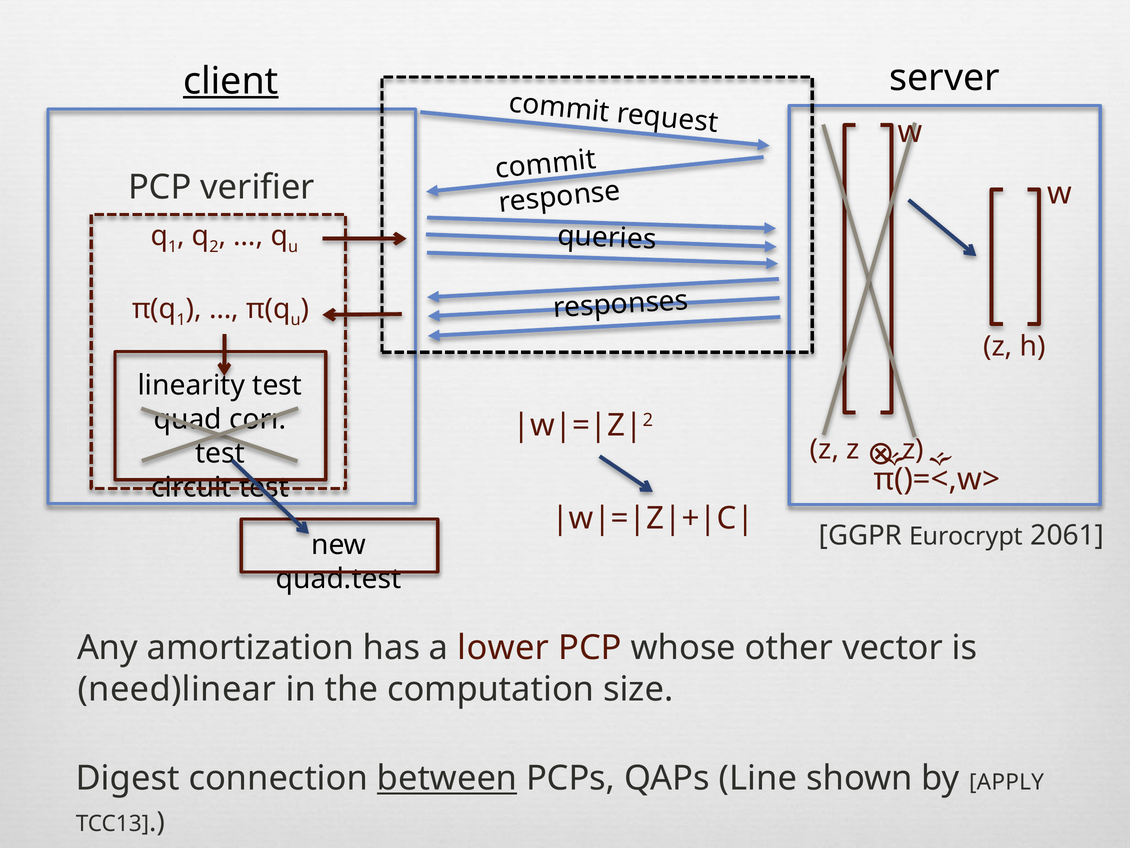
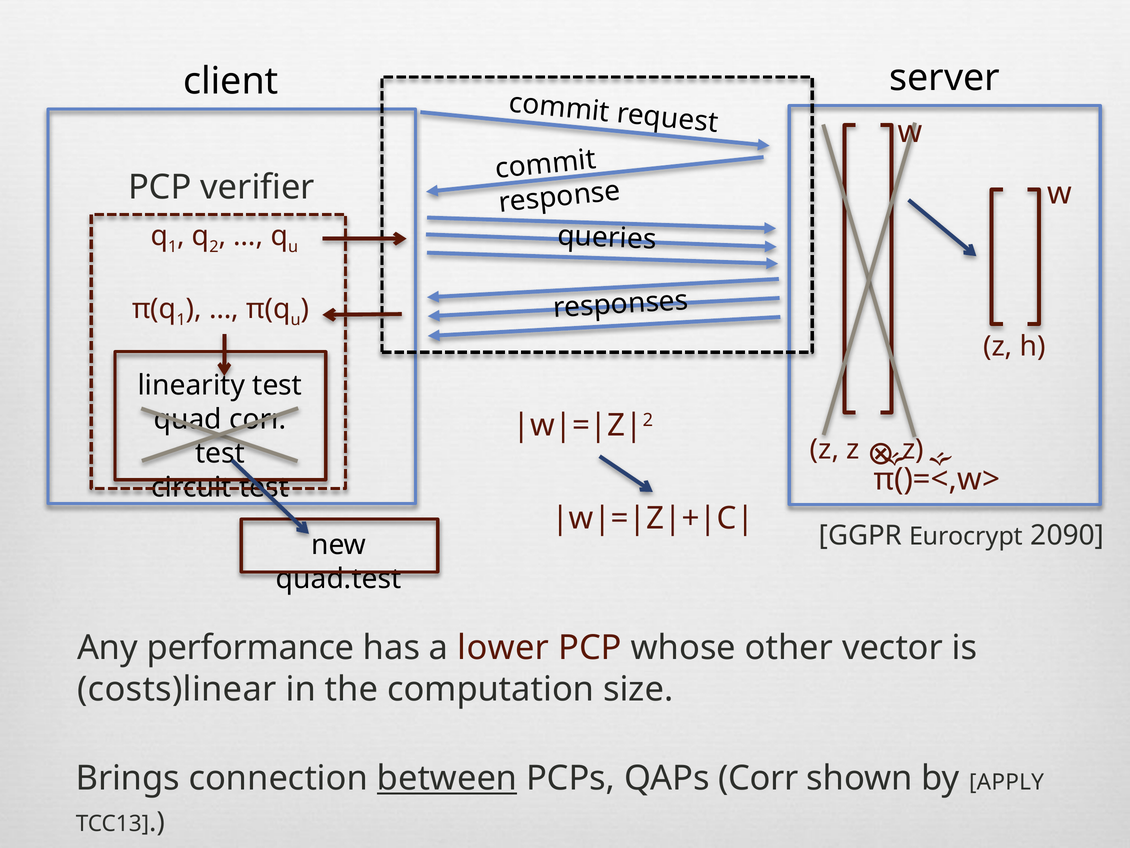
client underline: present -> none
2061: 2061 -> 2090
amortization: amortization -> performance
need)linear: need)linear -> costs)linear
Digest: Digest -> Brings
QAPs Line: Line -> Corr
